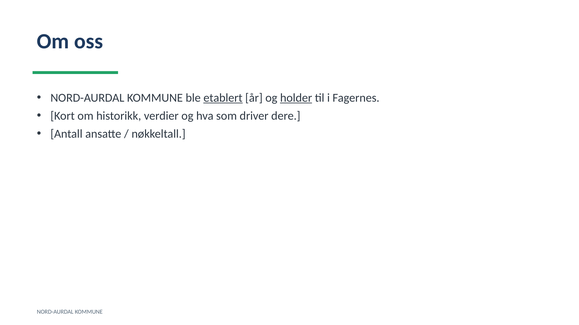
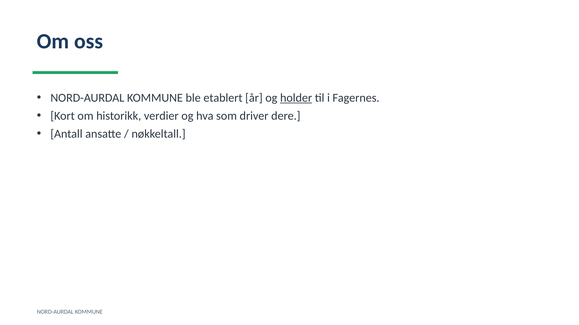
etablert underline: present -> none
